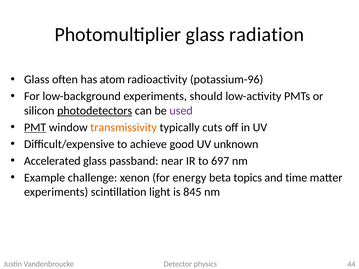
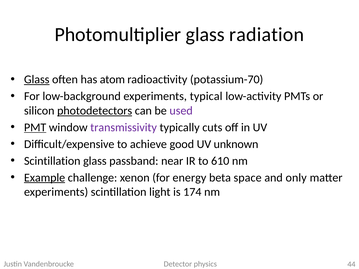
Glass at (37, 80) underline: none -> present
potassium-96: potassium-96 -> potassium-70
should: should -> typical
transmissivity colour: orange -> purple
Accelerated at (52, 161): Accelerated -> Scintillation
697: 697 -> 610
Example underline: none -> present
topics: topics -> space
time: time -> only
845: 845 -> 174
